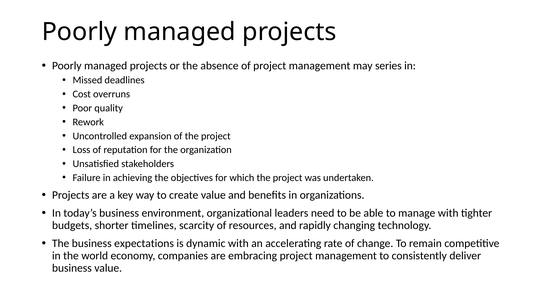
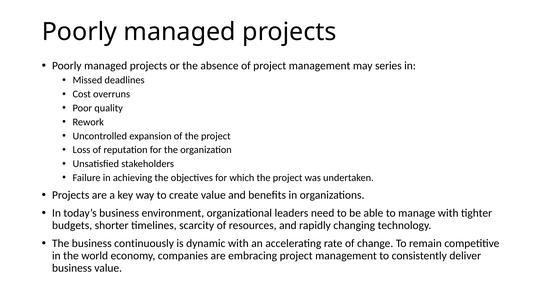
expectations: expectations -> continuously
